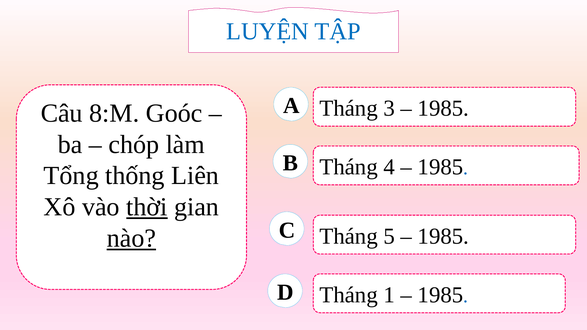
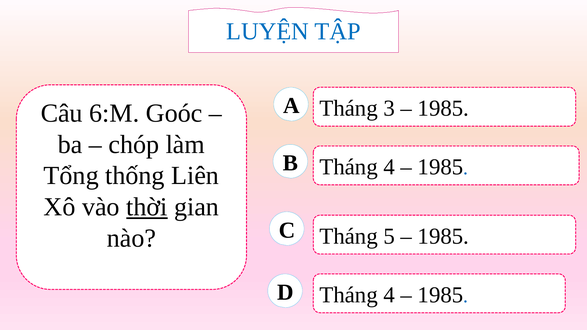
8:M: 8:M -> 6:M
nào underline: present -> none
1 at (389, 295): 1 -> 4
